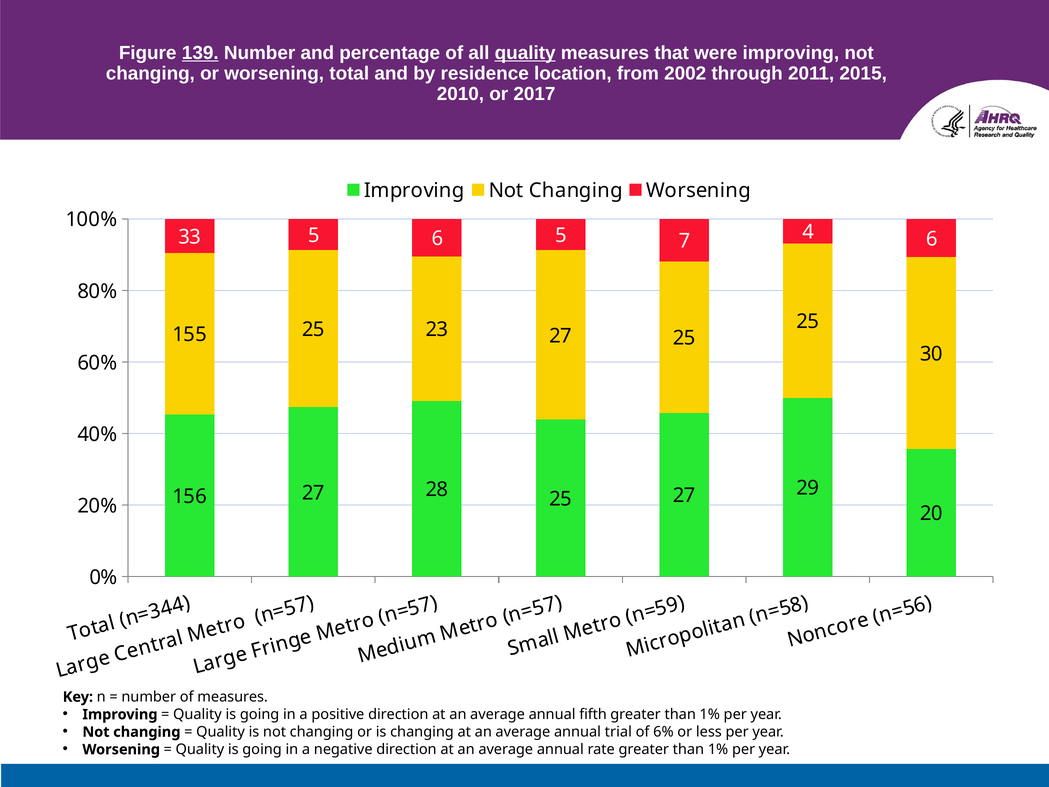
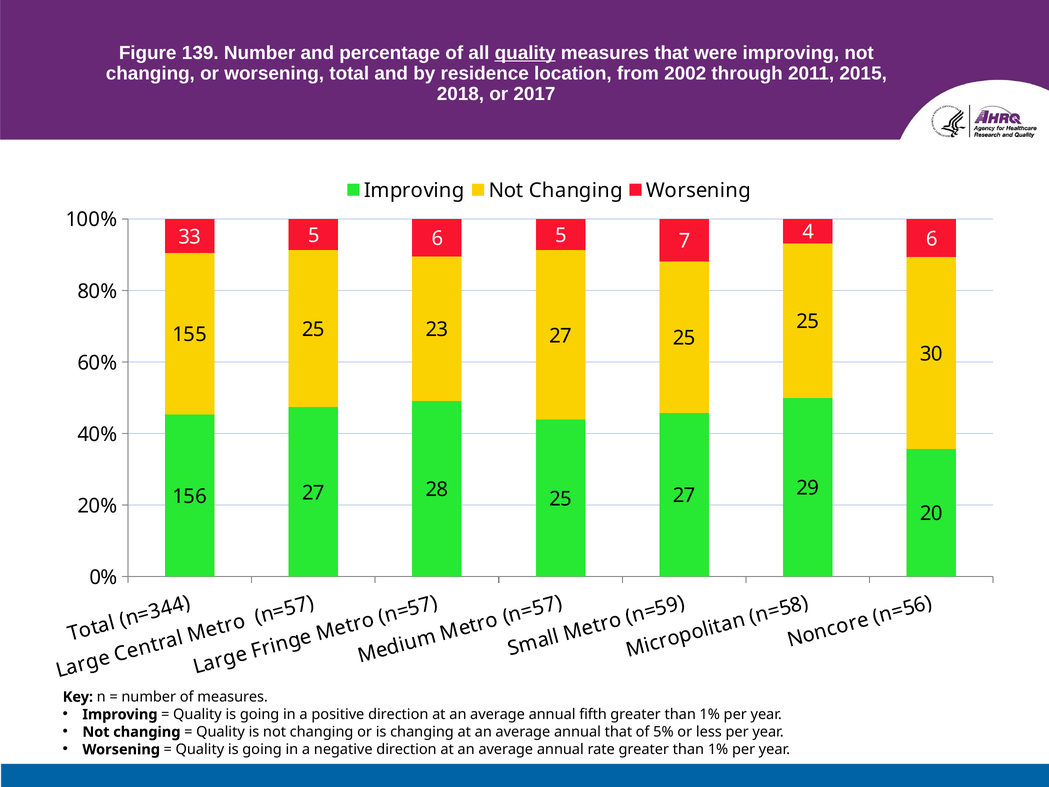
139 underline: present -> none
2010: 2010 -> 2018
annual trial: trial -> that
6%: 6% -> 5%
